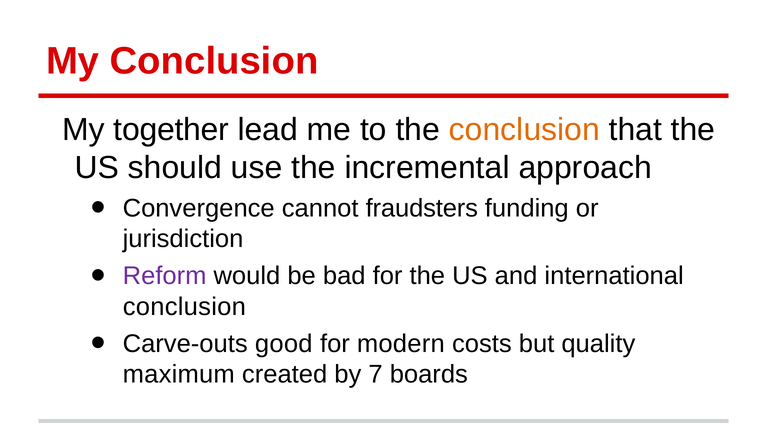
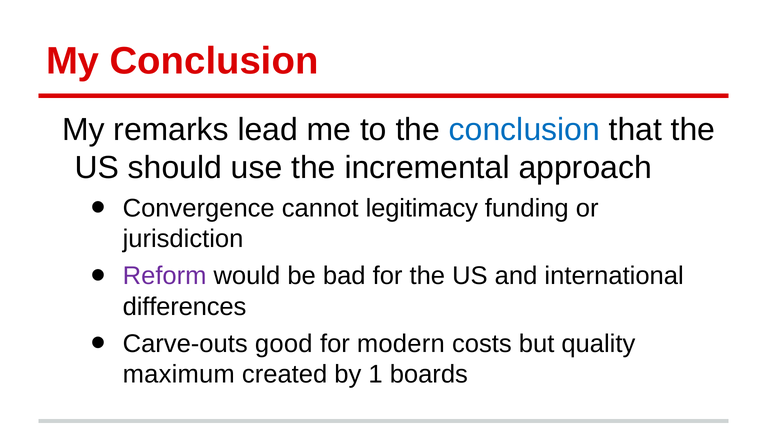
together: together -> remarks
conclusion at (524, 130) colour: orange -> blue
fraudsters: fraudsters -> legitimacy
conclusion at (184, 307): conclusion -> differences
7: 7 -> 1
